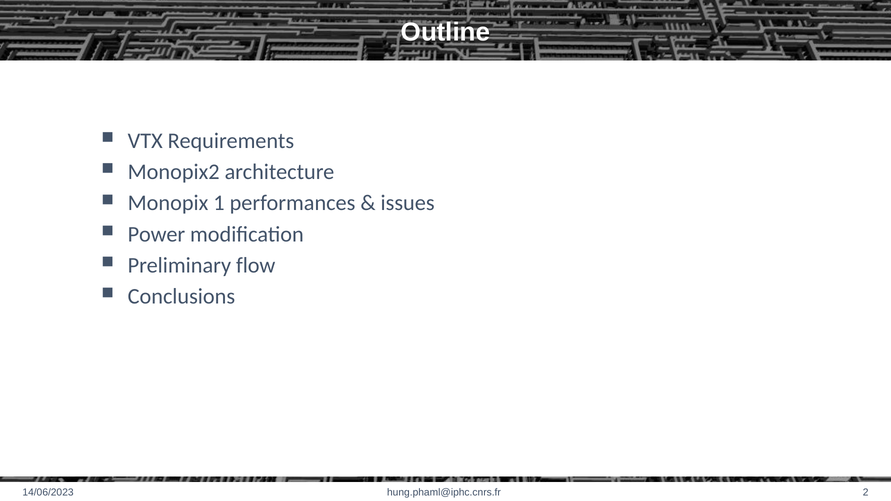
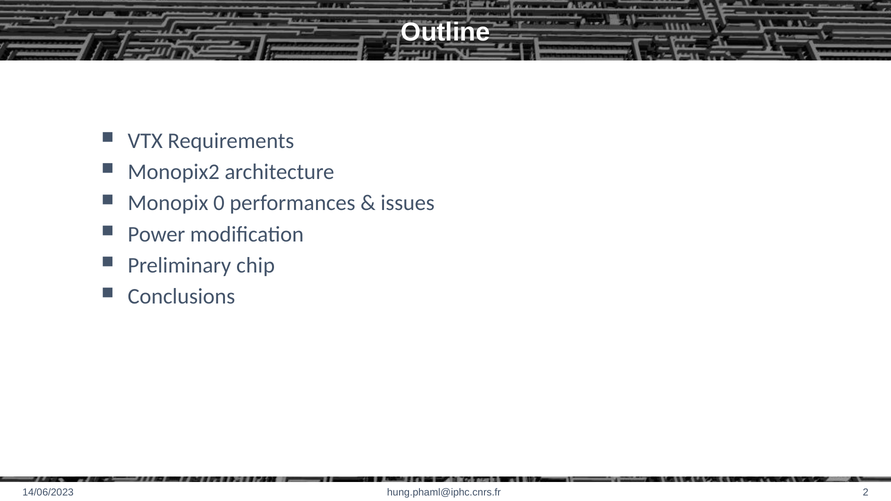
1: 1 -> 0
flow: flow -> chip
